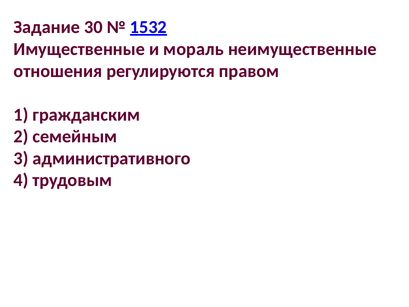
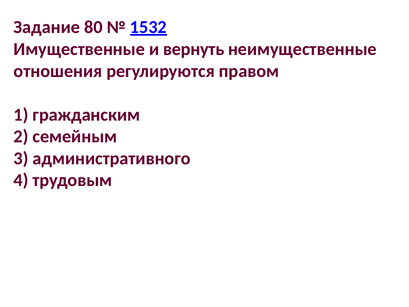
30: 30 -> 80
мораль: мораль -> вернуть
